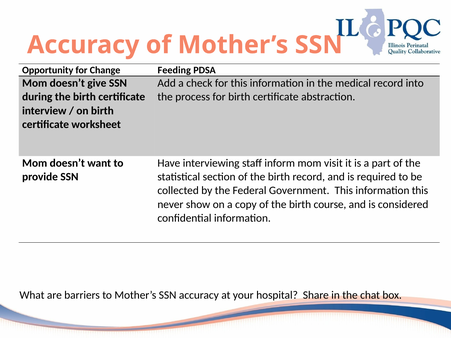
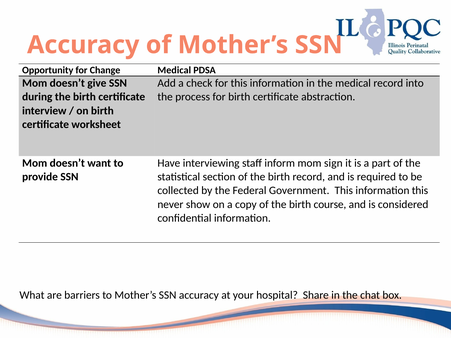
Change Feeding: Feeding -> Medical
visit: visit -> sign
